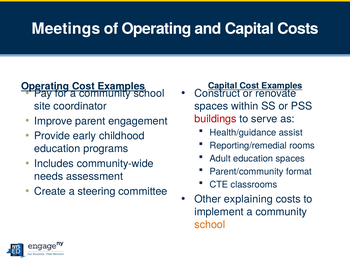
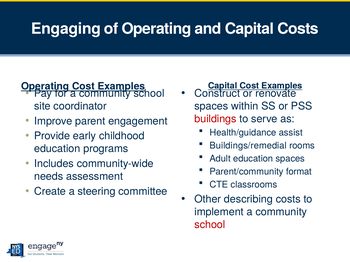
Meetings: Meetings -> Engaging
Reporting/remedial: Reporting/remedial -> Buildings/remedial
explaining: explaining -> describing
school at (210, 225) colour: orange -> red
